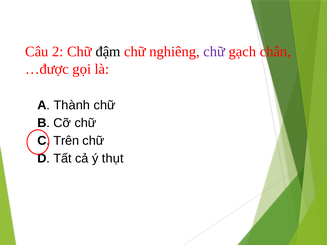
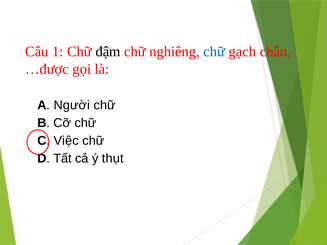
2: 2 -> 1
chữ at (214, 52) colour: purple -> blue
Thành: Thành -> Người
Trên: Trên -> Việc
